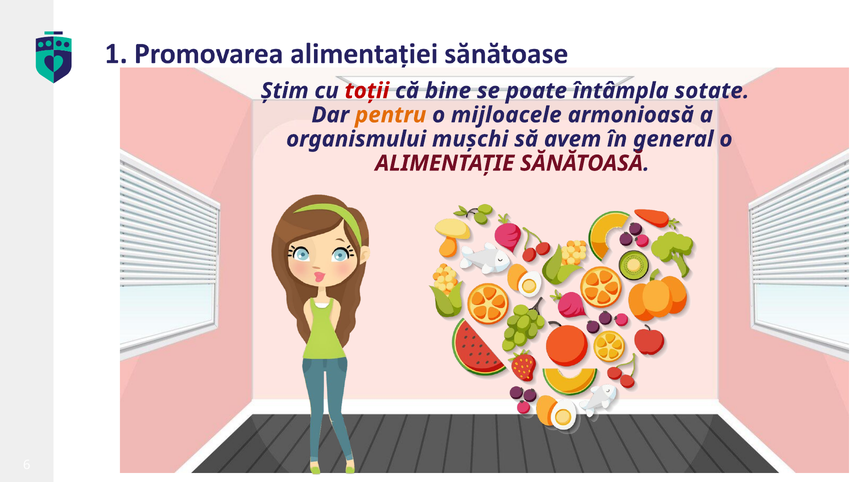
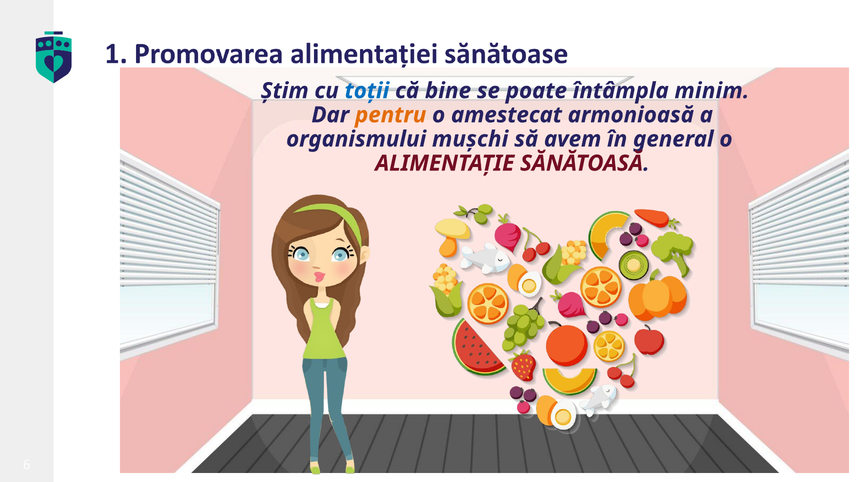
toții colour: red -> blue
sotate: sotate -> minim
mijloacele: mijloacele -> amestecat
